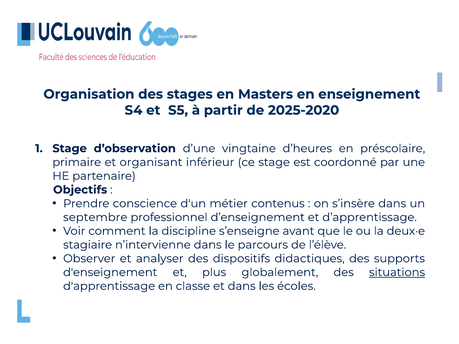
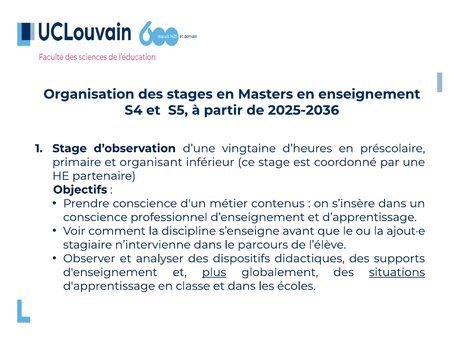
2025-2020: 2025-2020 -> 2025-2036
septembre at (95, 217): septembre -> conscience
deux·e: deux·e -> ajout·e
plus underline: none -> present
